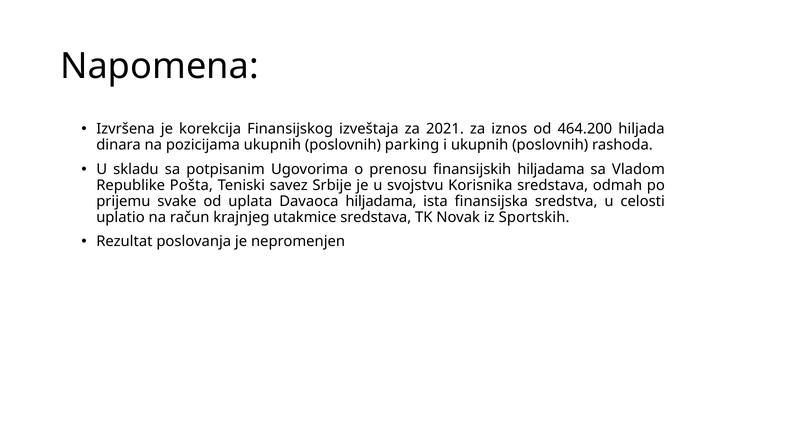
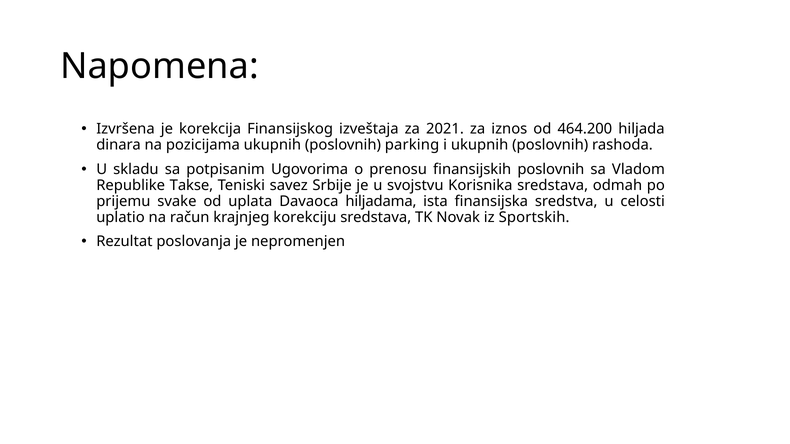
finansijskih hiljadama: hiljadama -> poslovnih
Pošta: Pošta -> Takse
utakmice: utakmice -> korekciju
